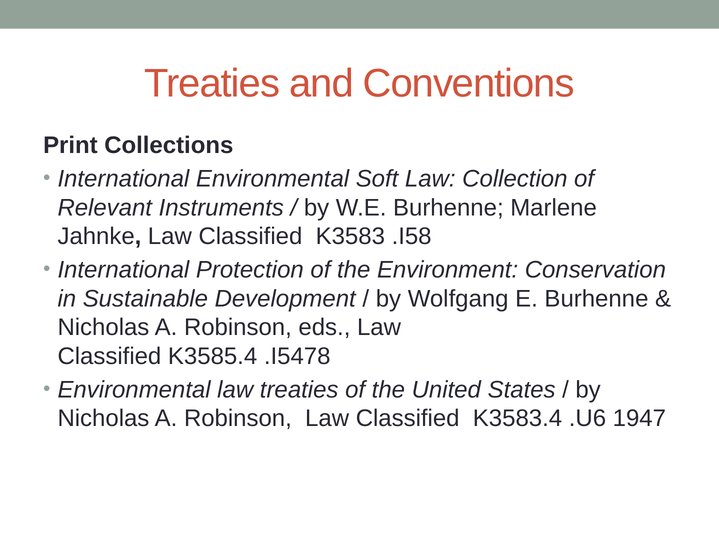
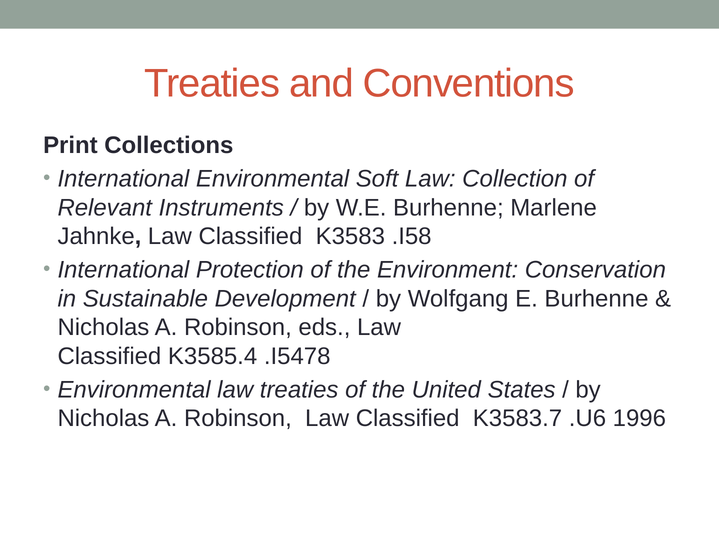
K3583.4: K3583.4 -> K3583.7
1947: 1947 -> 1996
